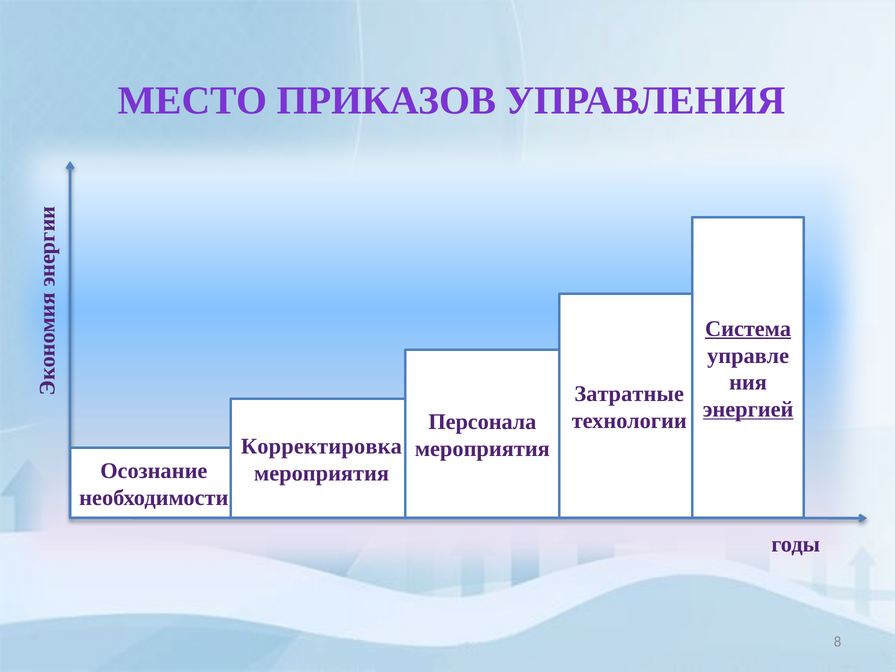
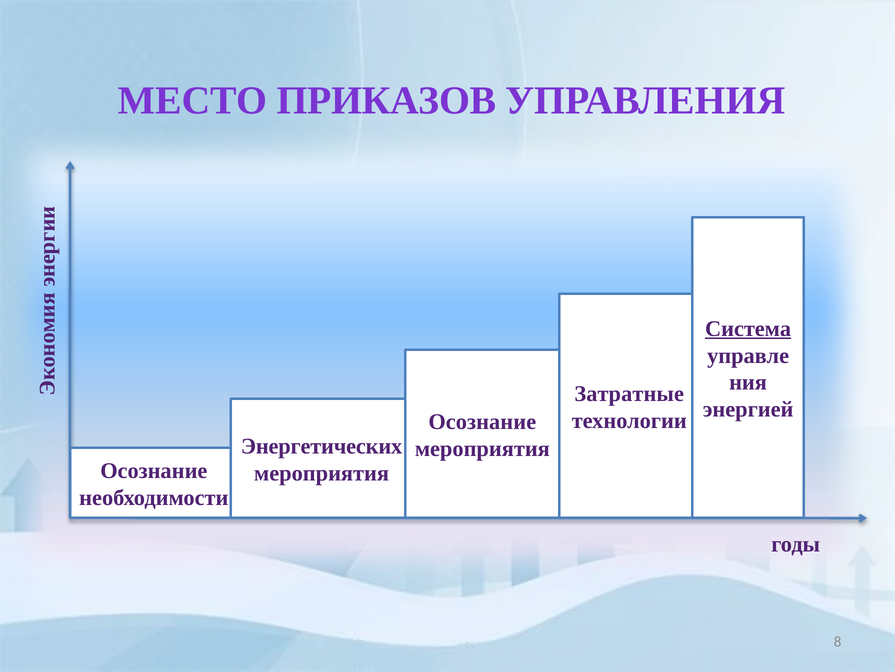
энергией underline: present -> none
Персонала at (482, 422): Персонала -> Осознание
Корректировка: Корректировка -> Энергетических
